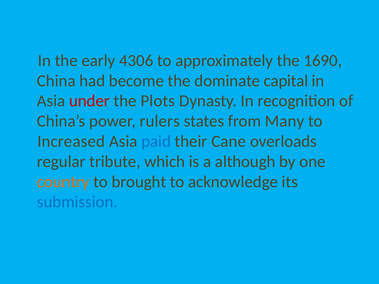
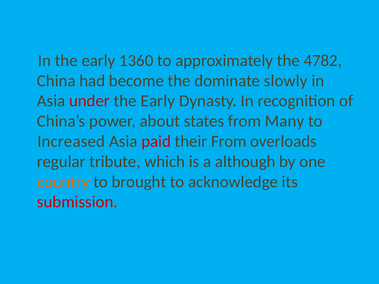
4306: 4306 -> 1360
1690: 1690 -> 4782
capital: capital -> slowly
Plots at (158, 101): Plots -> Early
rulers: rulers -> about
paid colour: blue -> red
their Cane: Cane -> From
submission colour: blue -> red
